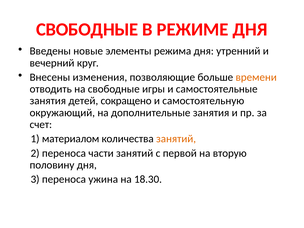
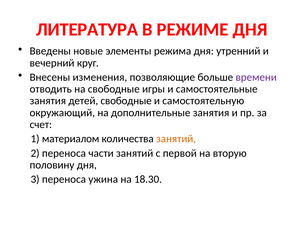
СВОБОДНЫЕ at (87, 29): СВОБОДНЫЕ -> ЛИТЕРАТУРА
времени colour: orange -> purple
детей сокращено: сокращено -> свободные
